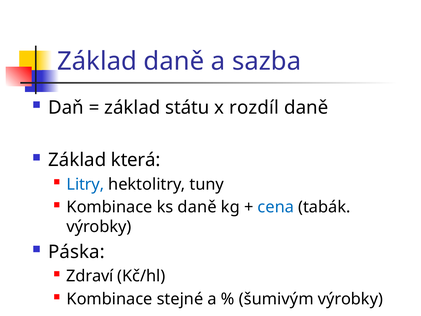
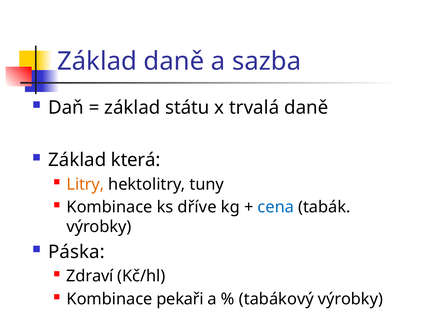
rozdíl: rozdíl -> trvalá
Litry colour: blue -> orange
ks daně: daně -> dříve
stejné: stejné -> pekaři
šumivým: šumivým -> tabákový
